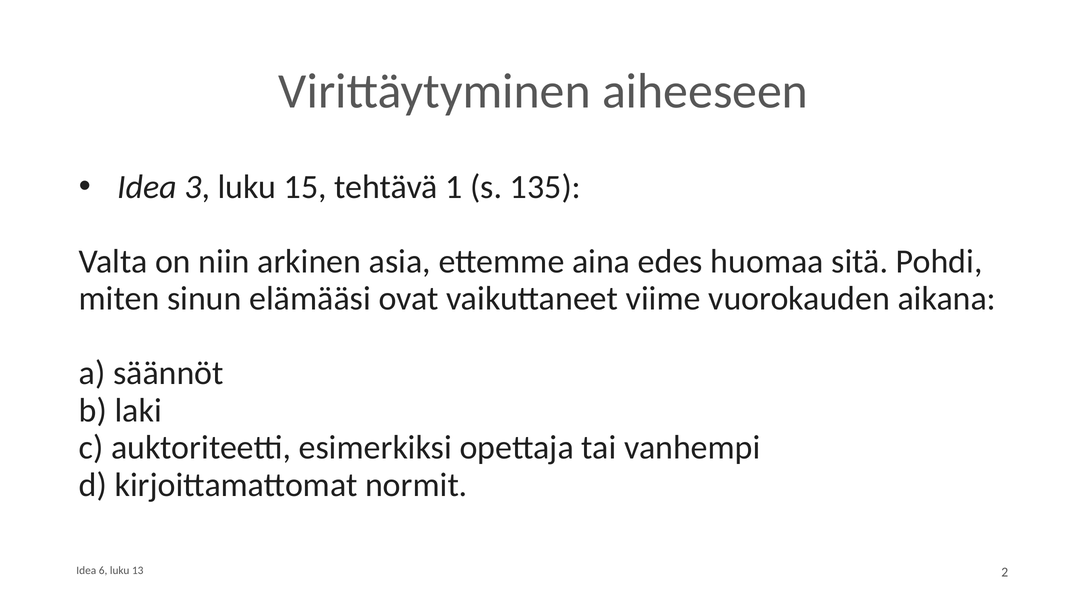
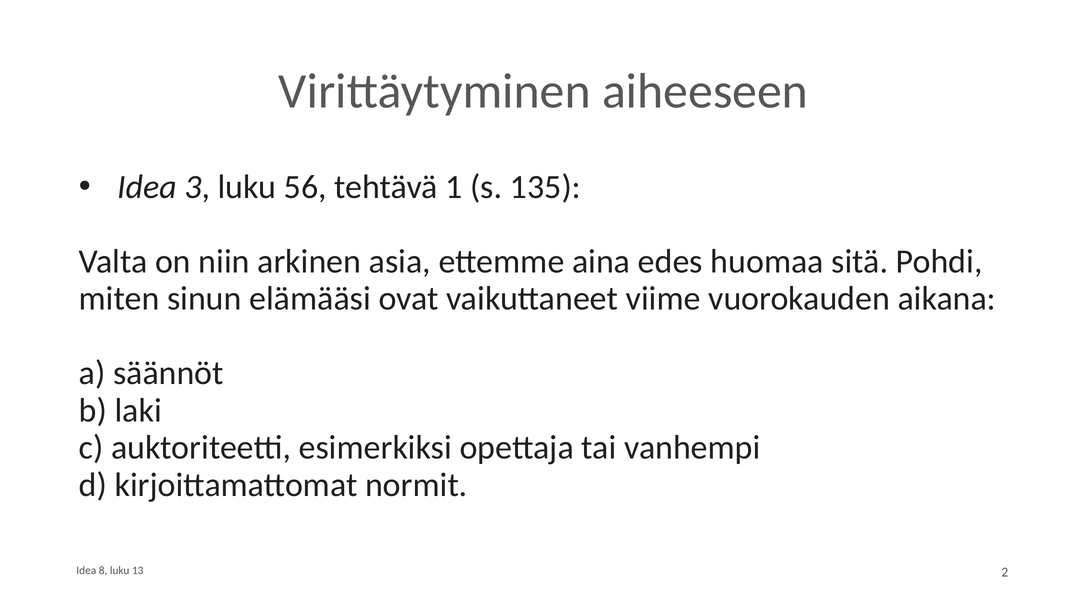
15: 15 -> 56
6: 6 -> 8
